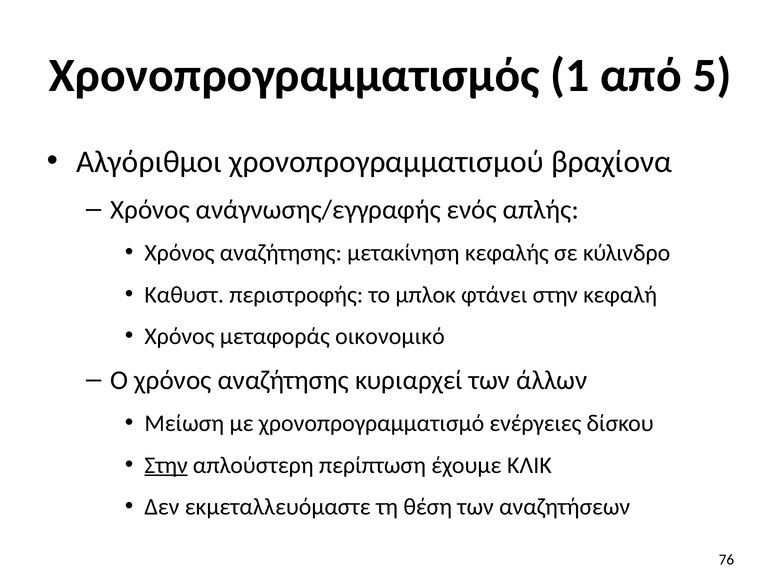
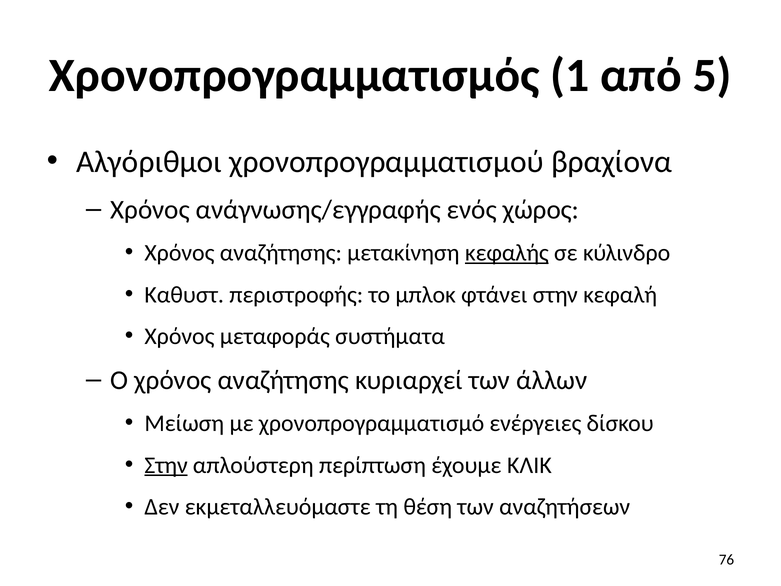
απλής: απλής -> χώρος
κεφαλής underline: none -> present
οικονομικό: οικονομικό -> συστήματα
